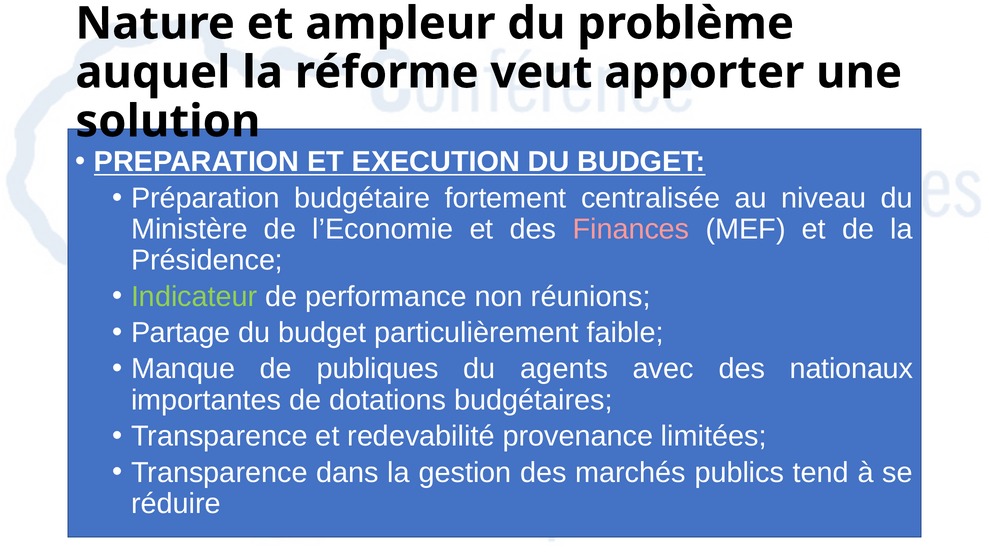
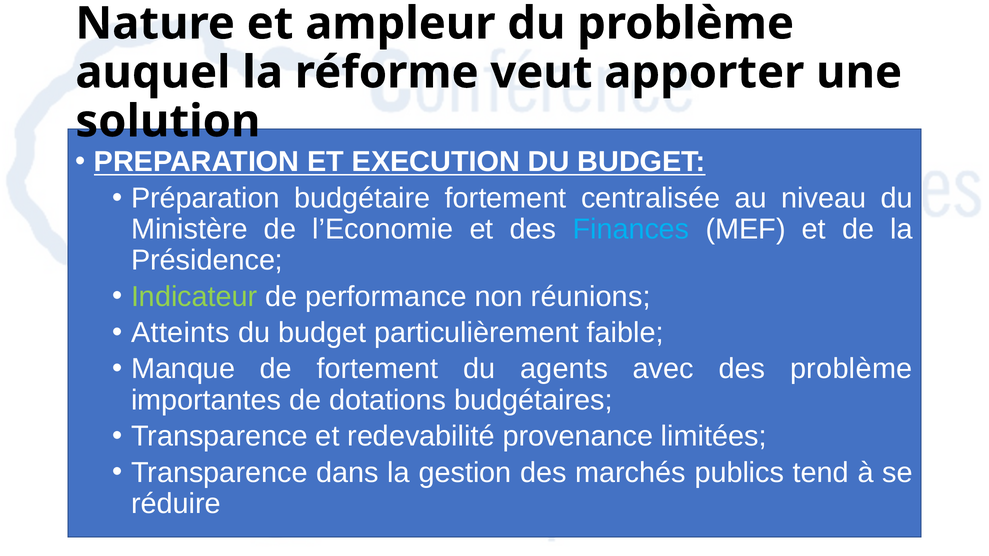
Finances colour: pink -> light blue
Partage: Partage -> Atteints
de publiques: publiques -> fortement
des nationaux: nationaux -> problème
